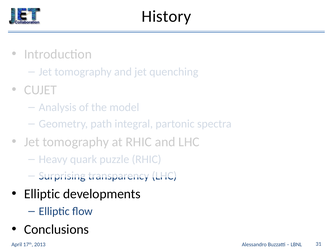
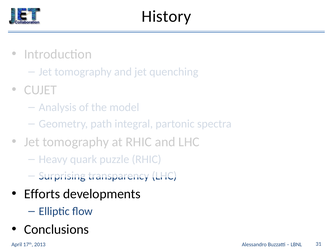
Elliptic at (42, 194): Elliptic -> Efforts
